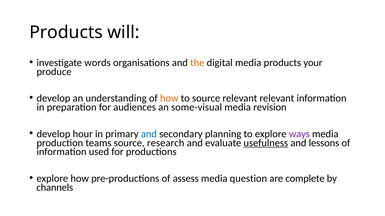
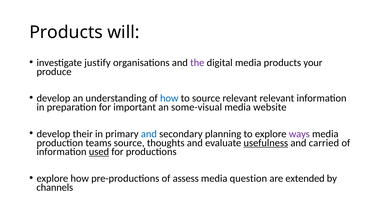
words: words -> justify
the colour: orange -> purple
how at (169, 99) colour: orange -> blue
audiences: audiences -> important
revision: revision -> website
hour: hour -> their
research: research -> thoughts
lessons: lessons -> carried
used underline: none -> present
complete: complete -> extended
